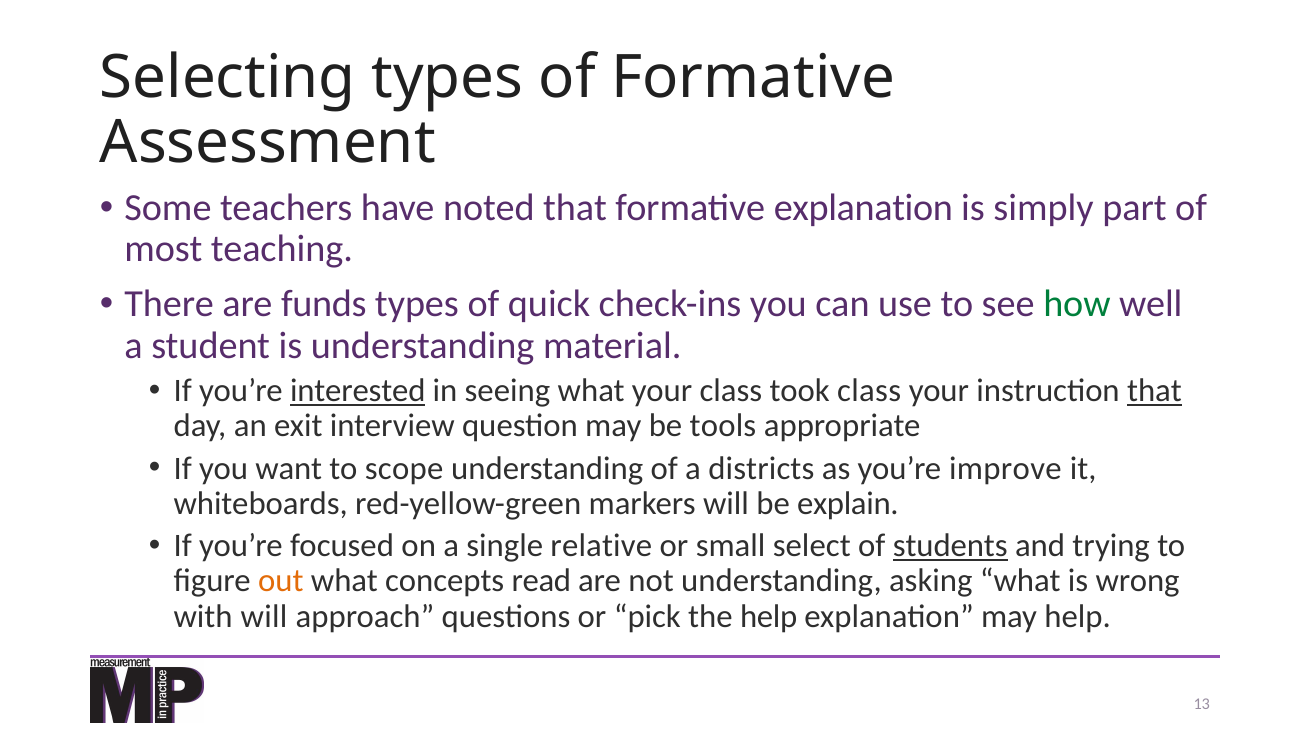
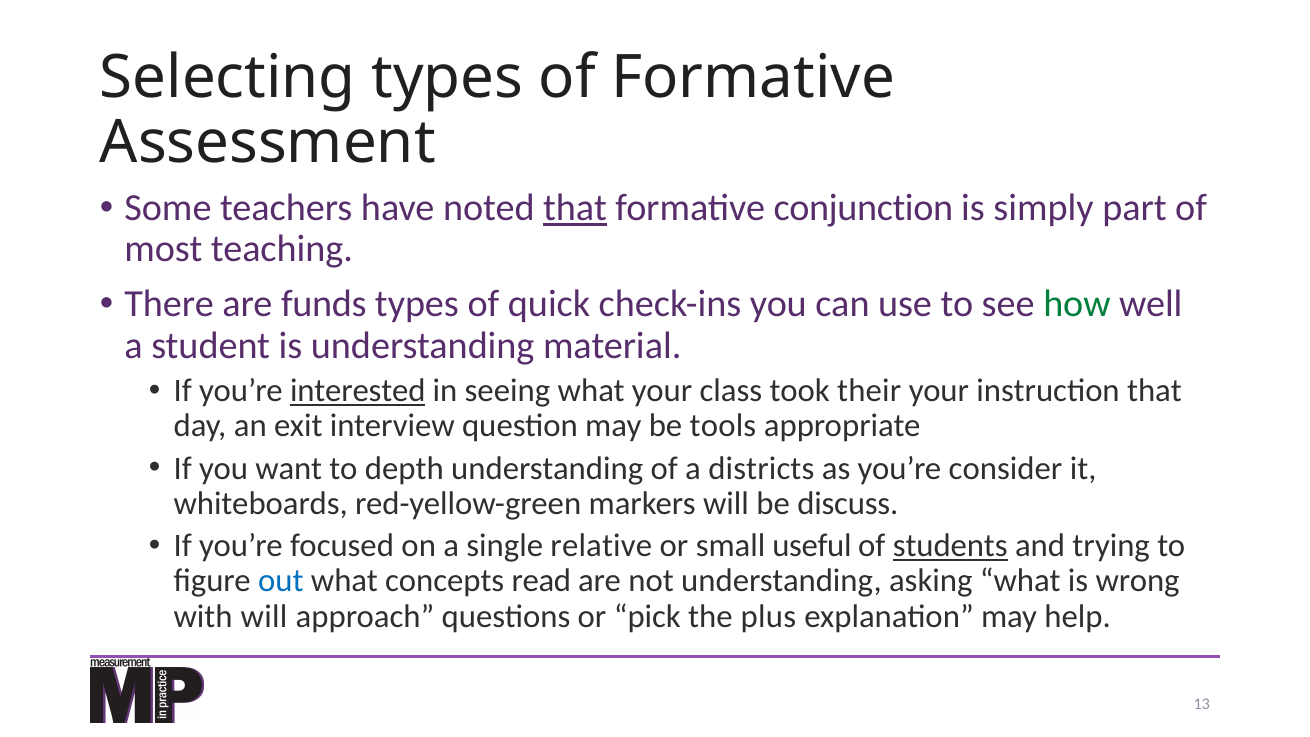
that at (575, 208) underline: none -> present
formative explanation: explanation -> conjunction
took class: class -> their
that at (1154, 391) underline: present -> none
scope: scope -> depth
improve: improve -> consider
explain: explain -> discuss
select: select -> useful
out colour: orange -> blue
the help: help -> plus
